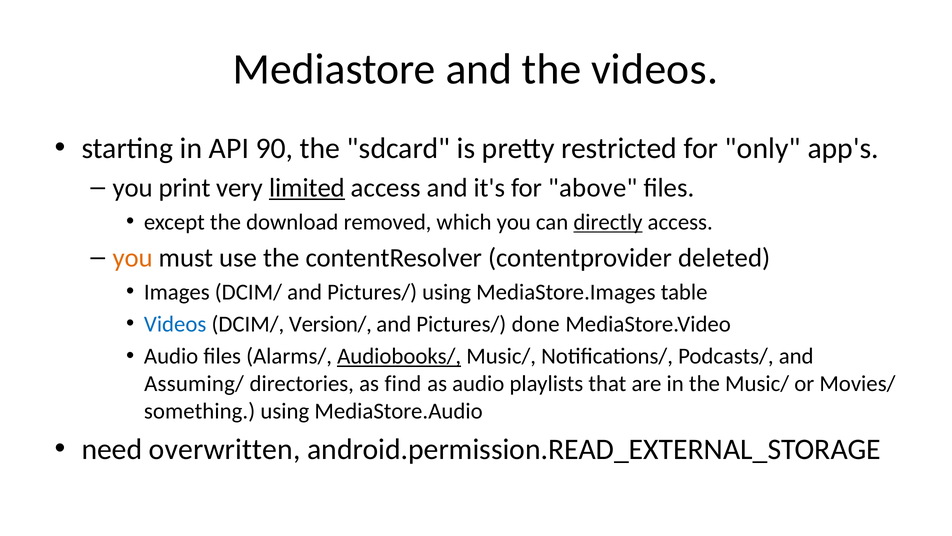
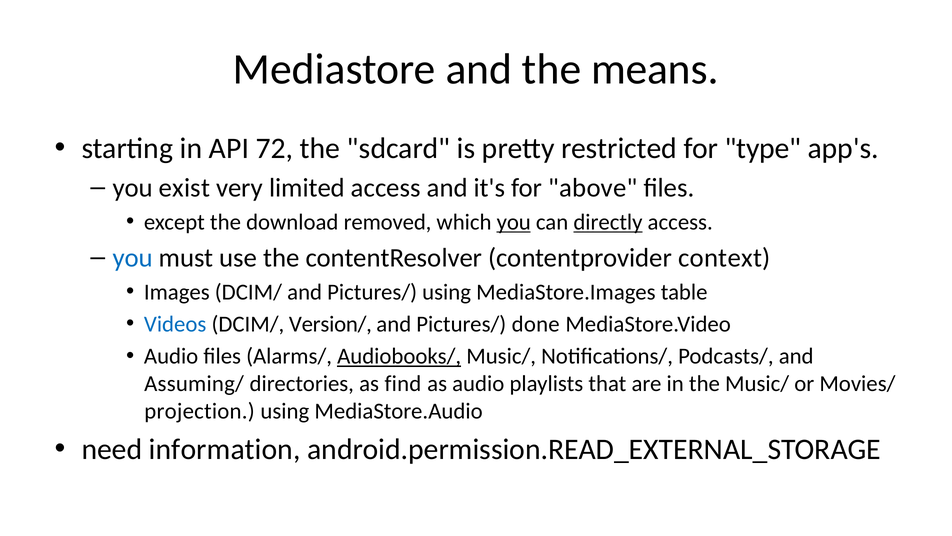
the videos: videos -> means
90: 90 -> 72
only: only -> type
print: print -> exist
limited underline: present -> none
you at (514, 222) underline: none -> present
you at (133, 258) colour: orange -> blue
deleted: deleted -> context
something: something -> projection
overwritten: overwritten -> information
